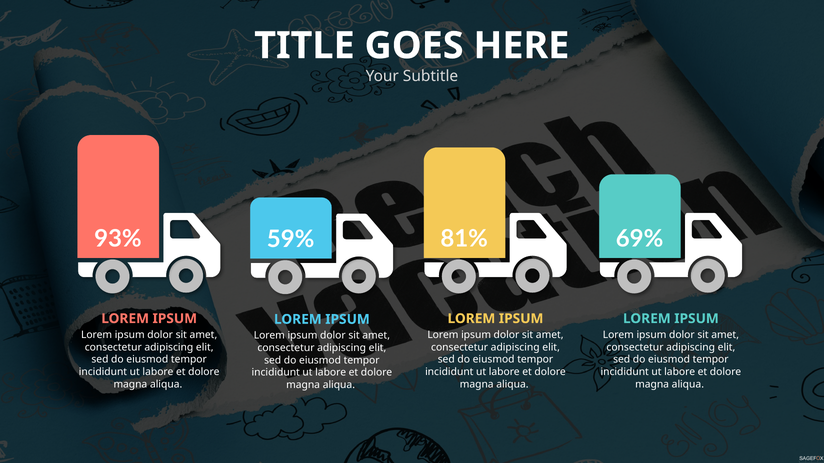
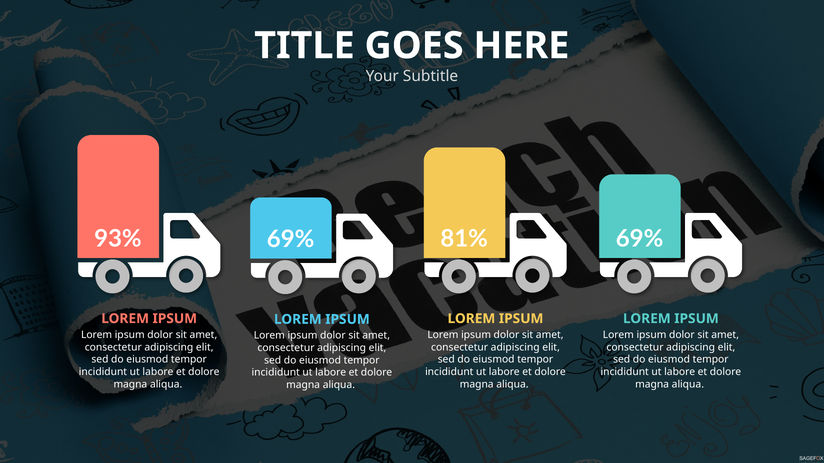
59% at (291, 240): 59% -> 69%
